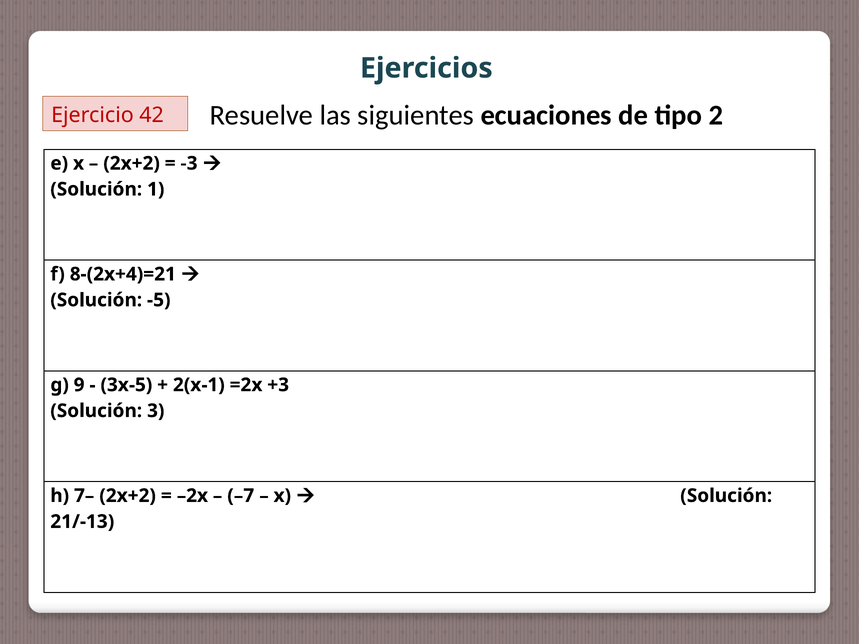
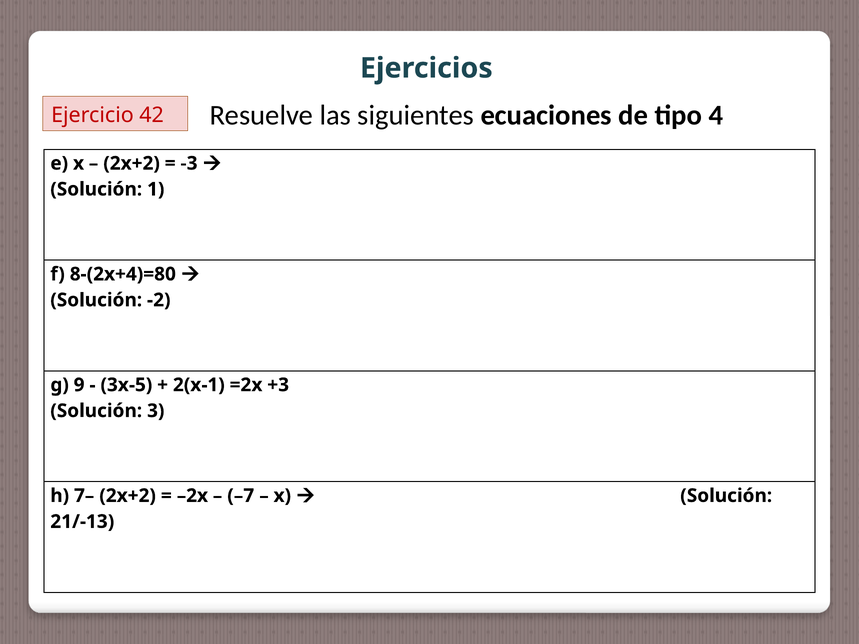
2: 2 -> 4
8-(2x+4)=21: 8-(2x+4)=21 -> 8-(2x+4)=80
-5: -5 -> -2
